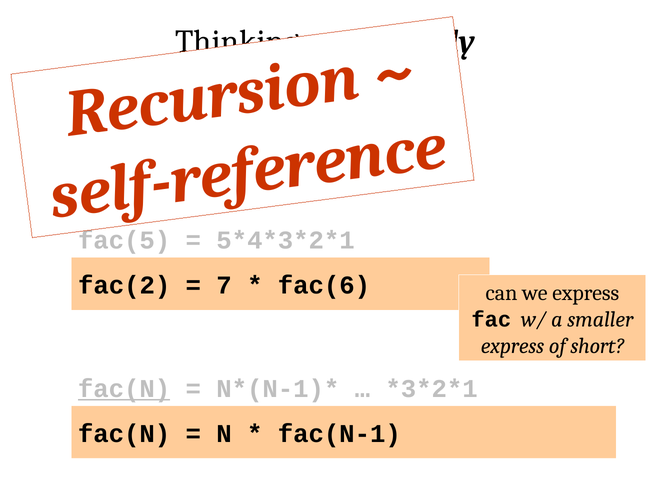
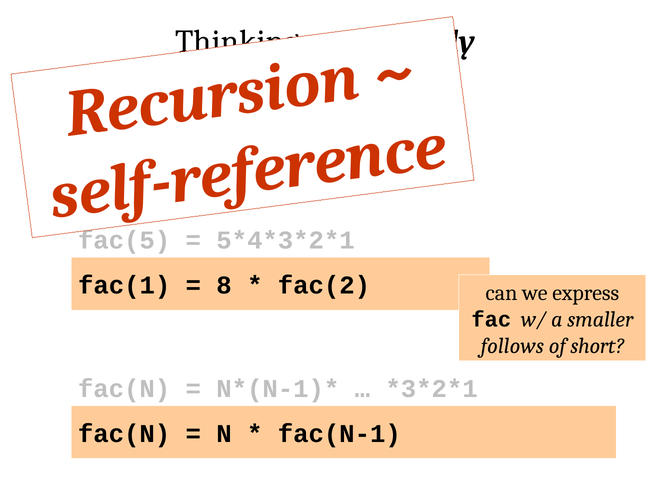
fac(2: fac(2 -> fac(1
7: 7 -> 8
fac(6: fac(6 -> fac(2
express at (512, 346): express -> follows
fac(N at (124, 389) underline: present -> none
